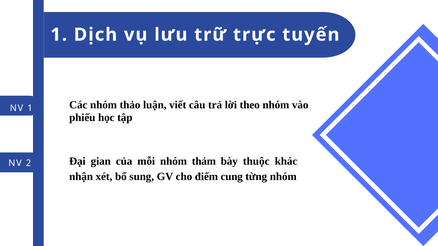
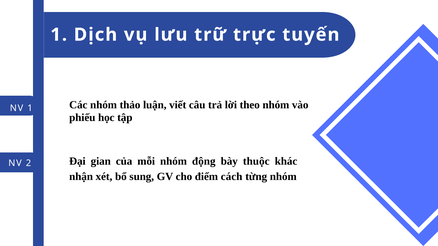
thảm: thảm -> động
cung: cung -> cách
